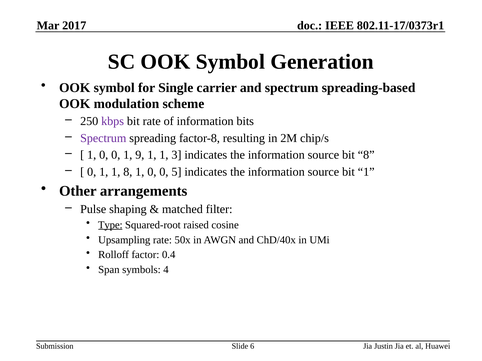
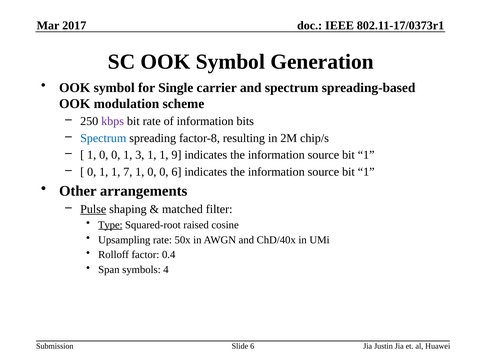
Spectrum at (103, 138) colour: purple -> blue
9: 9 -> 3
3: 3 -> 9
8 at (366, 155): 8 -> 1
1 8: 8 -> 7
0 5: 5 -> 6
Pulse underline: none -> present
